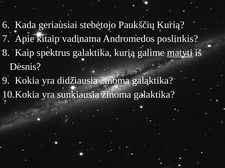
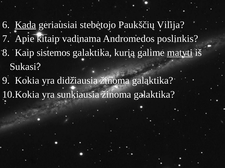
Kada underline: none -> present
Paukščių Kurią: Kurią -> Vilija
spektrus: spektrus -> sistemos
Dėsnis: Dėsnis -> Sukasi
